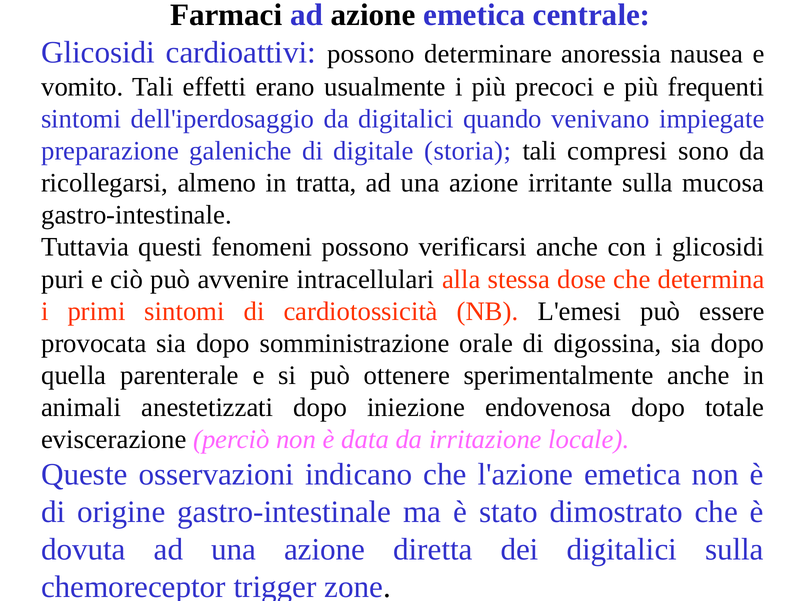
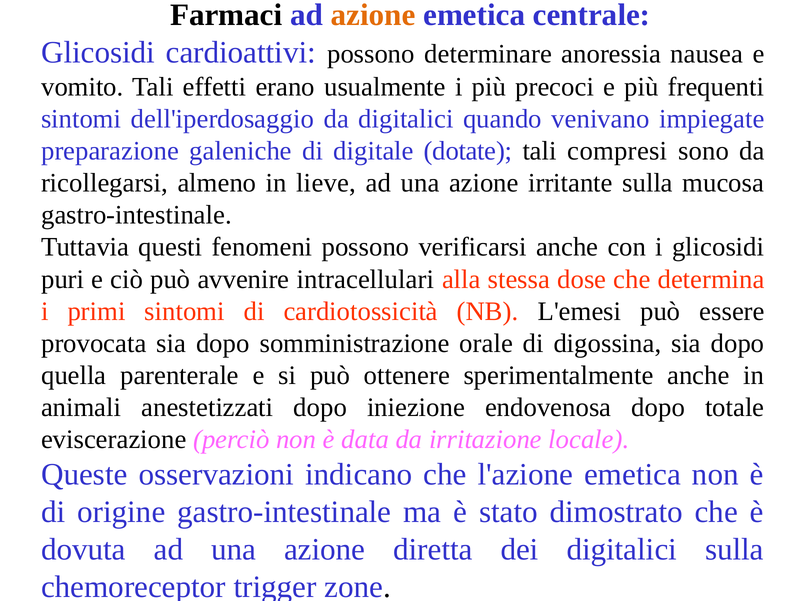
azione at (373, 15) colour: black -> orange
storia: storia -> dotate
tratta: tratta -> lieve
